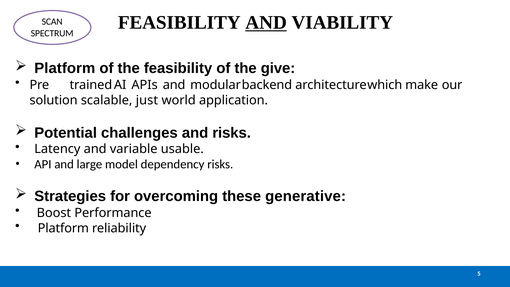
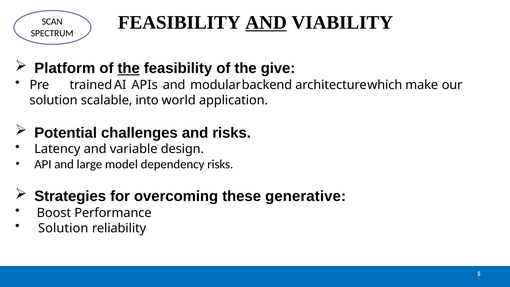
the at (129, 68) underline: none -> present
just: just -> into
usable: usable -> design
Platform at (63, 228): Platform -> Solution
